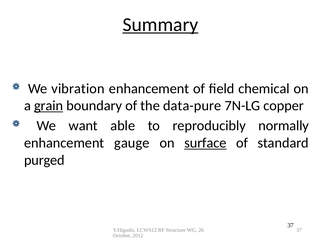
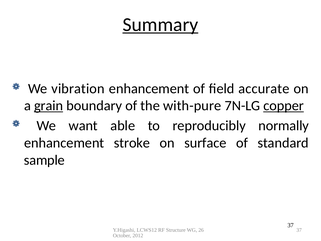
chemical: chemical -> accurate
data-pure: data-pure -> with-pure
copper underline: none -> present
gauge: gauge -> stroke
surface underline: present -> none
purged: purged -> sample
